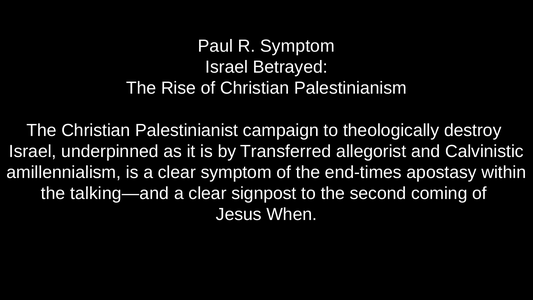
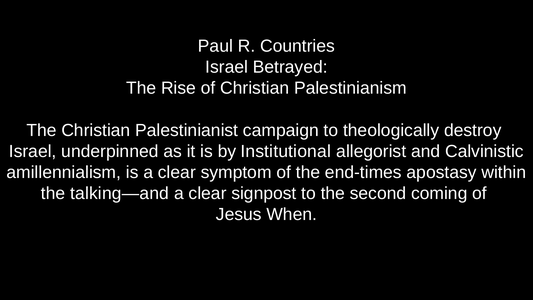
R Symptom: Symptom -> Countries
Transferred: Transferred -> Institutional
